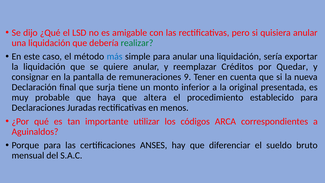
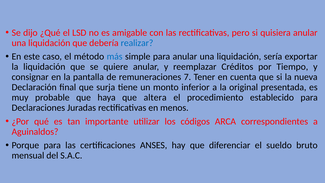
realizar colour: green -> blue
Quedar: Quedar -> Tiempo
9: 9 -> 7
